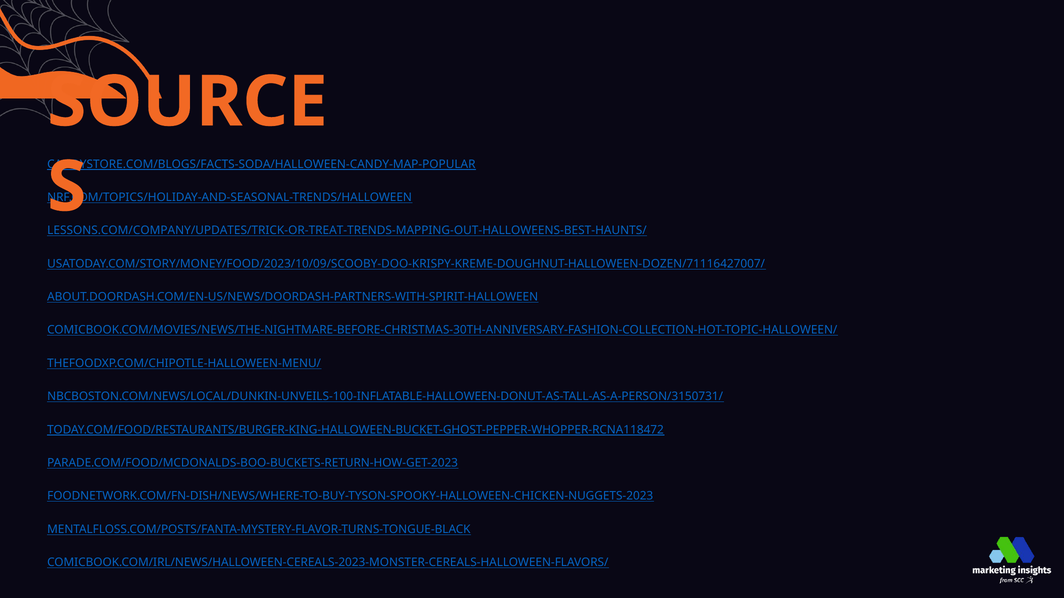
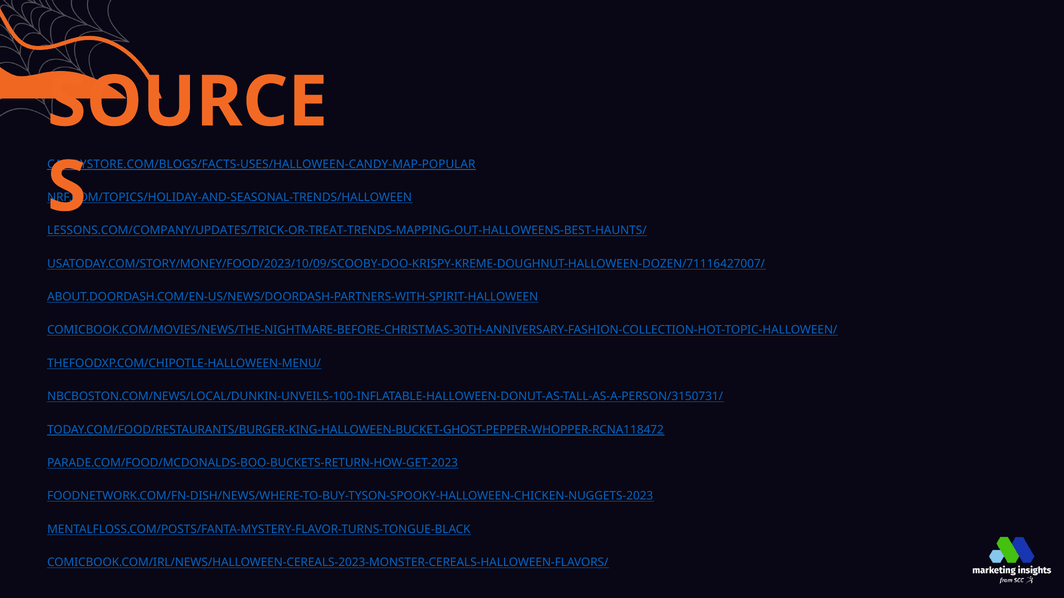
CANDYSTORE.COM/BLOGS/FACTS-SODA/HALLOWEEN-CANDY-MAP-POPULAR: CANDYSTORE.COM/BLOGS/FACTS-SODA/HALLOWEEN-CANDY-MAP-POPULAR -> CANDYSTORE.COM/BLOGS/FACTS-USES/HALLOWEEN-CANDY-MAP-POPULAR
